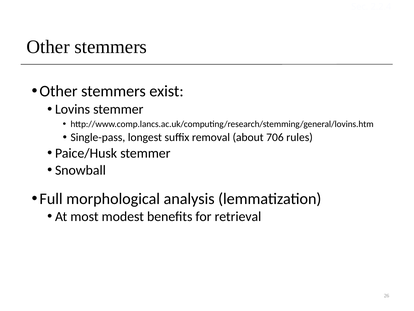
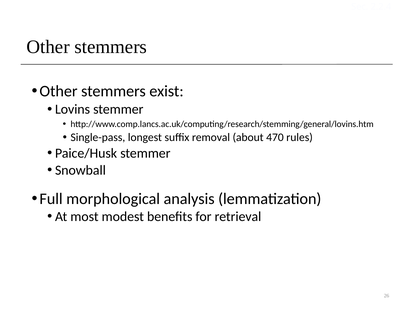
706: 706 -> 470
